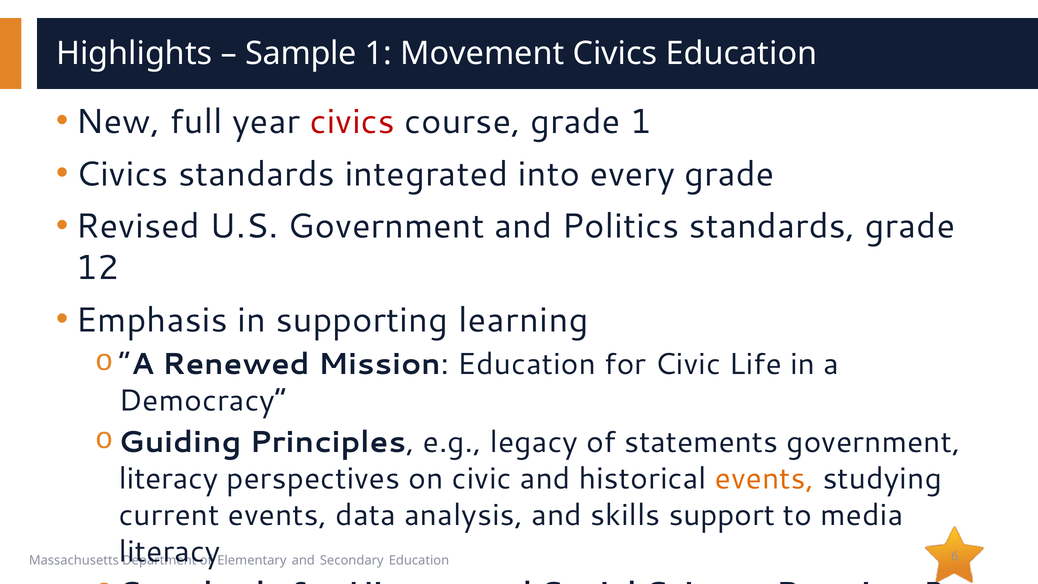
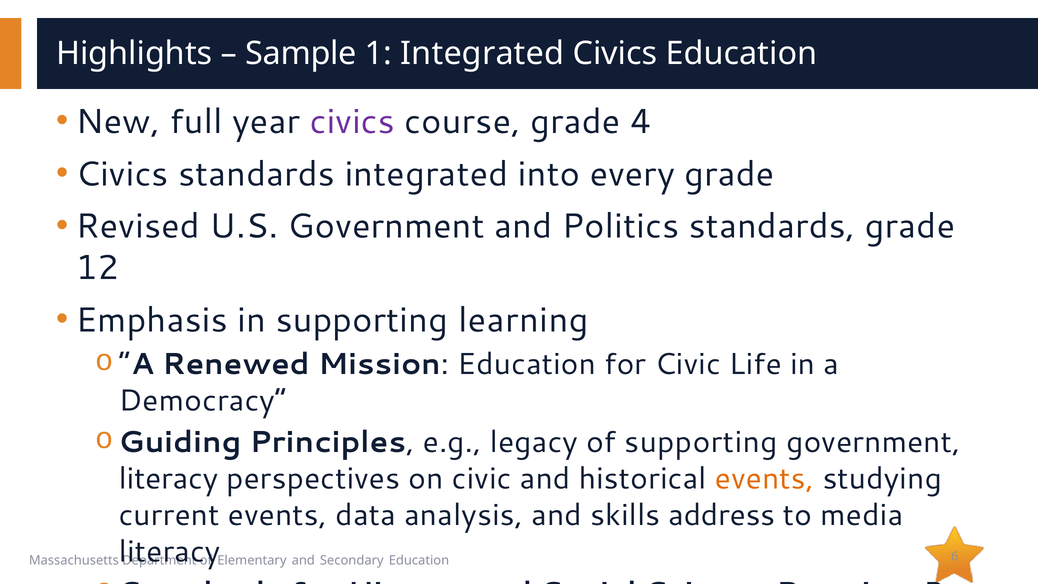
1 Movement: Movement -> Integrated
civics at (352, 122) colour: red -> purple
grade 1: 1 -> 4
of statements: statements -> supporting
support: support -> address
